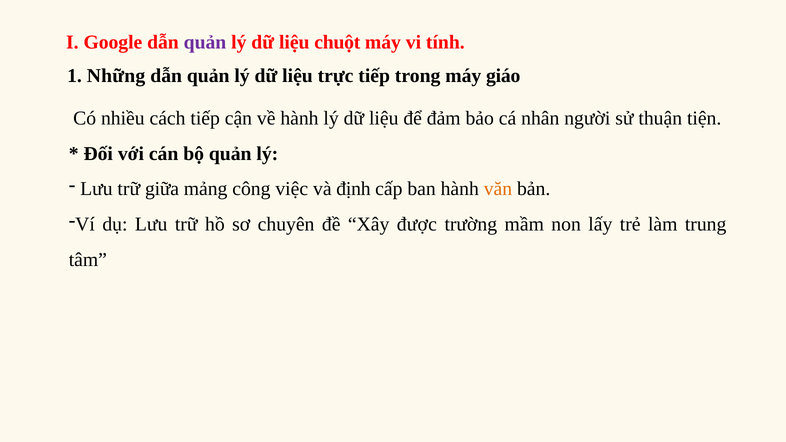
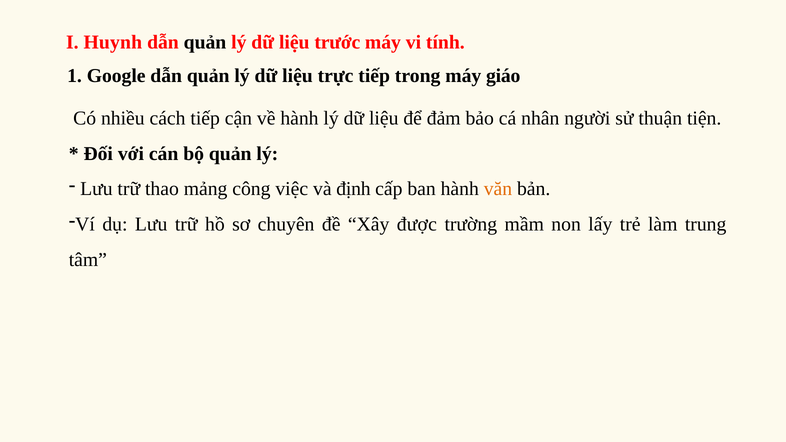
Google: Google -> Huynh
quản at (205, 43) colour: purple -> black
chuột: chuột -> trước
Những: Những -> Google
giữa: giữa -> thao
